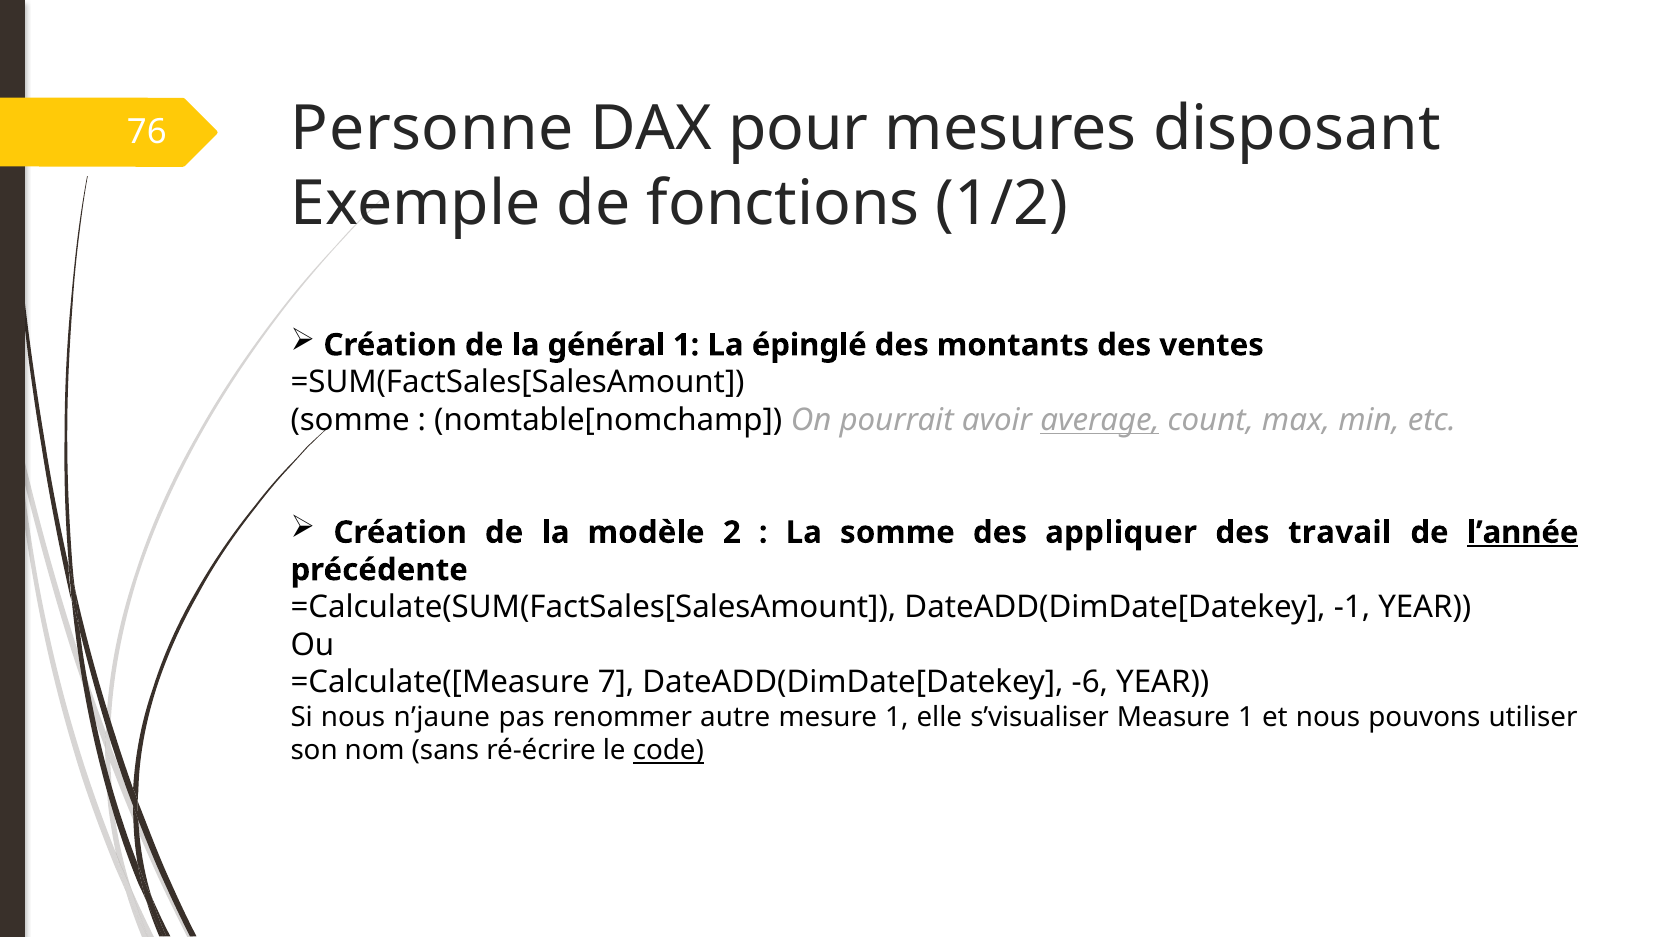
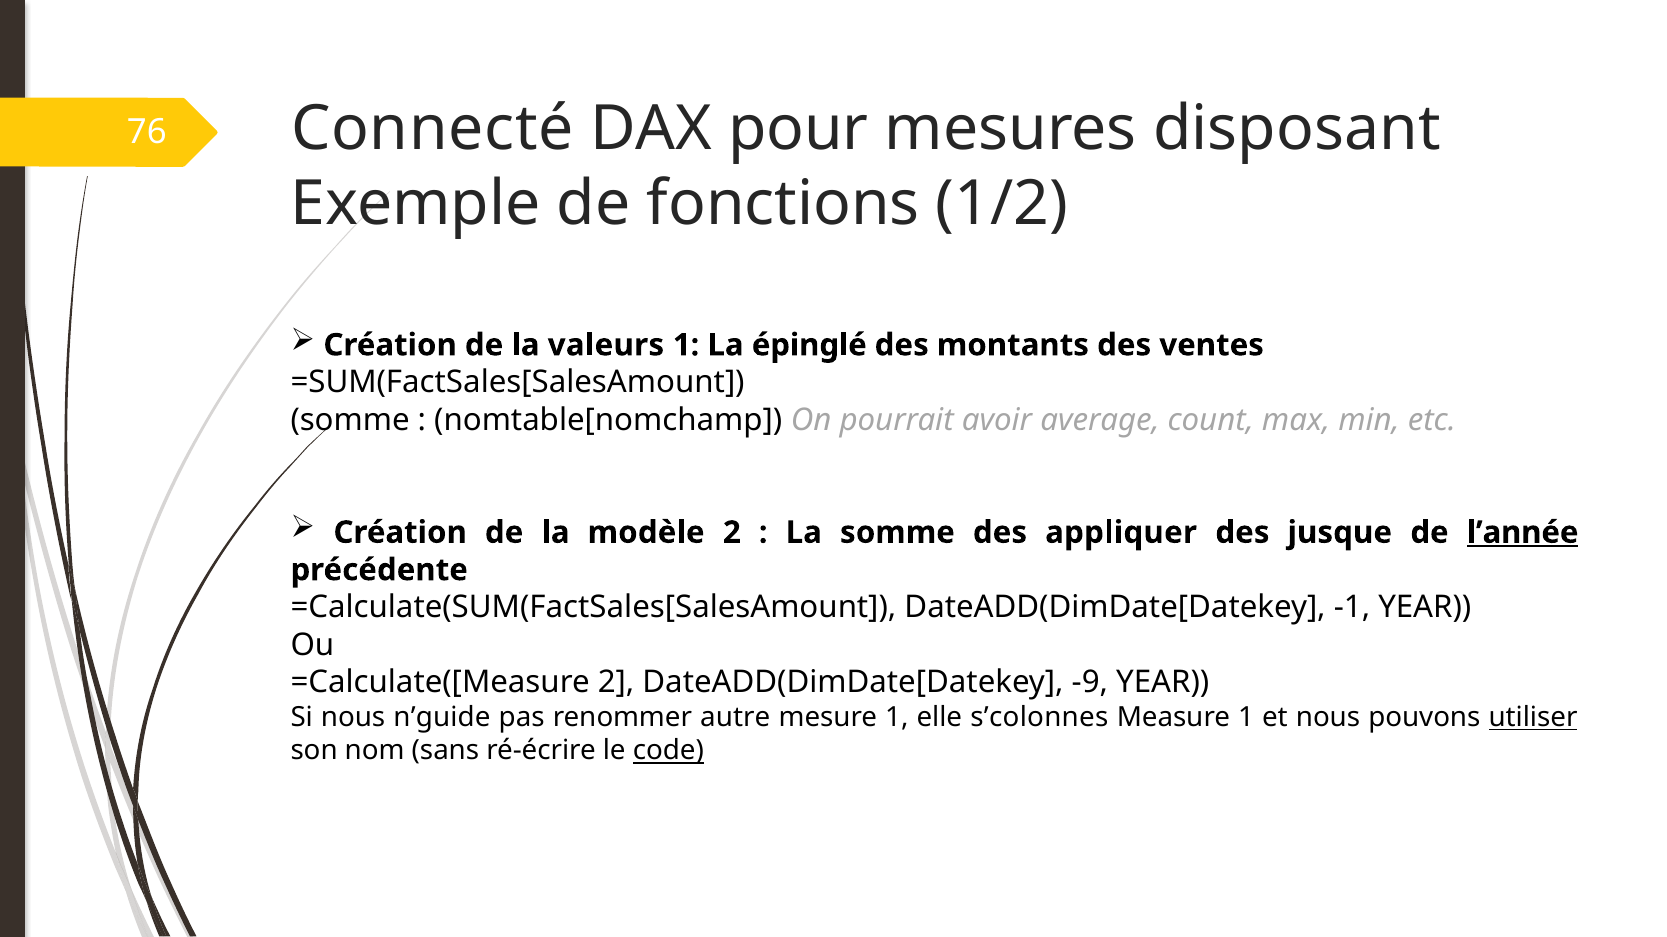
Personne: Personne -> Connecté
général: général -> valeurs
average underline: present -> none
travail: travail -> jusque
=Calculate([Measure 7: 7 -> 2
-6: -6 -> -9
n’jaune: n’jaune -> n’guide
s’visualiser: s’visualiser -> s’colonnes
utiliser underline: none -> present
